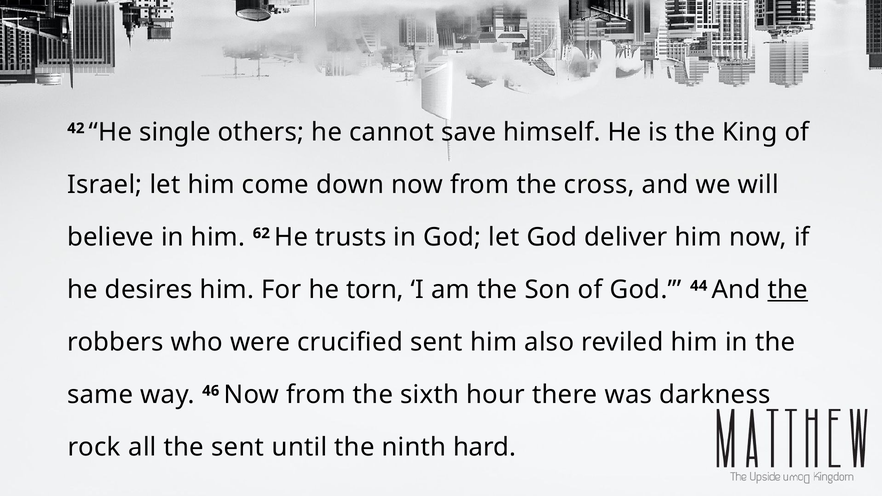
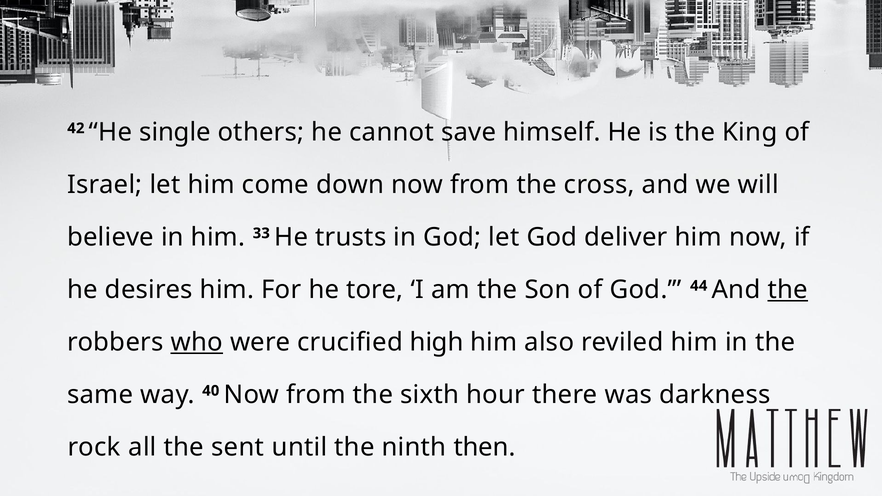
62: 62 -> 33
torn: torn -> tore
who underline: none -> present
crucified sent: sent -> high
46: 46 -> 40
hard: hard -> then
